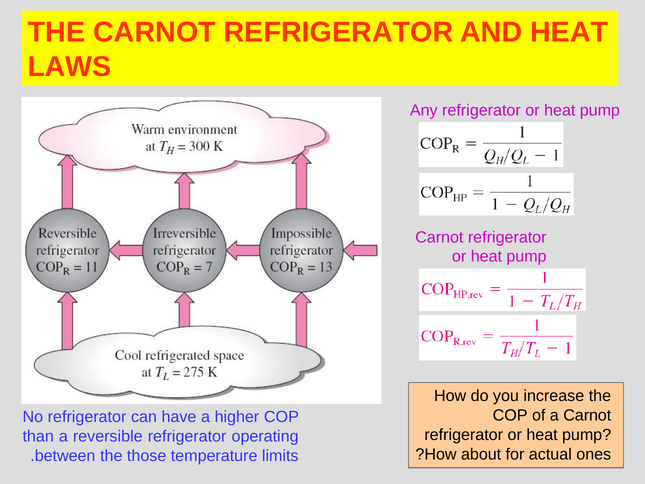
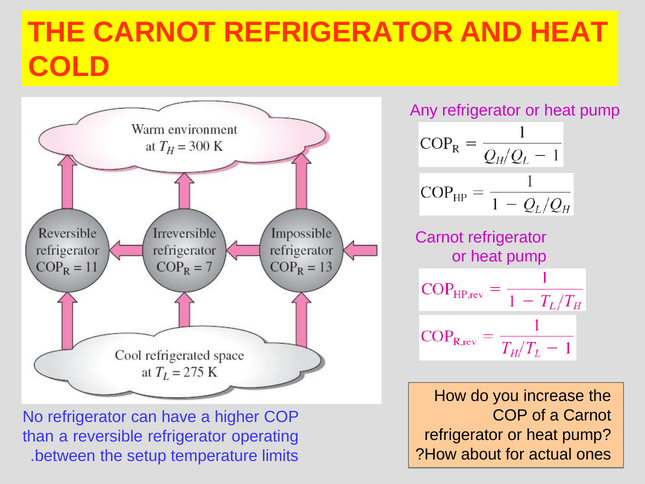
LAWS: LAWS -> COLD
those: those -> setup
